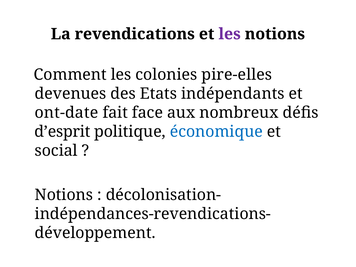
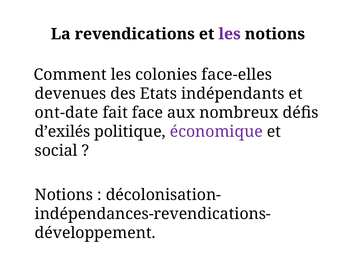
pire-elles: pire-elles -> face-elles
d’esprit: d’esprit -> d’exilés
économique colour: blue -> purple
